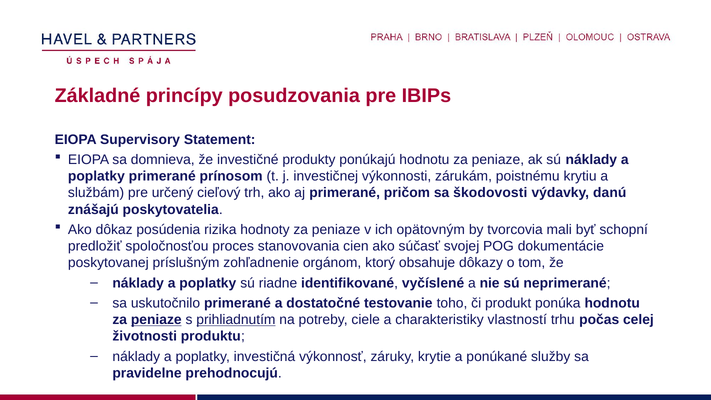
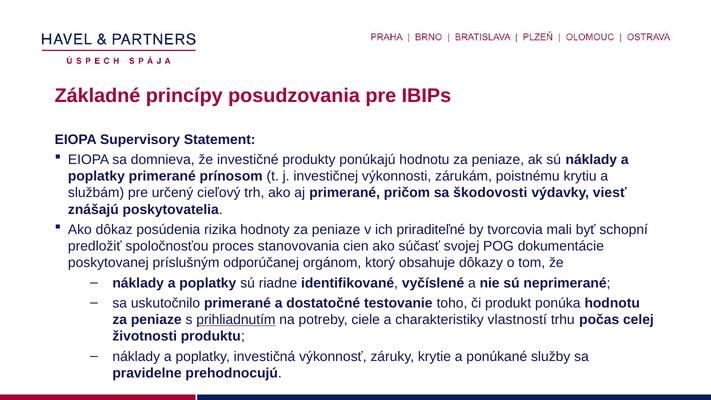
danú: danú -> viesť
opätovným: opätovným -> priraditeľné
zohľadnenie: zohľadnenie -> odporúčanej
peniaze at (156, 320) underline: present -> none
